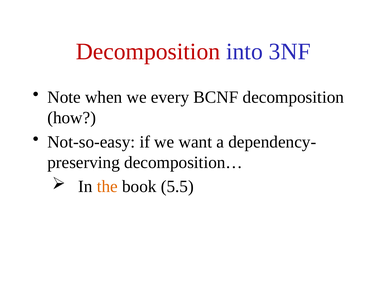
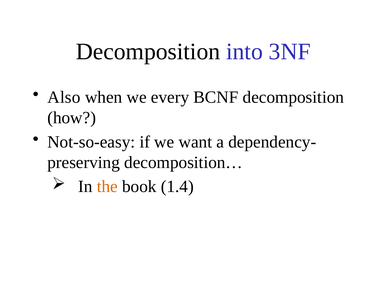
Decomposition at (148, 52) colour: red -> black
Note: Note -> Also
5.5: 5.5 -> 1.4
